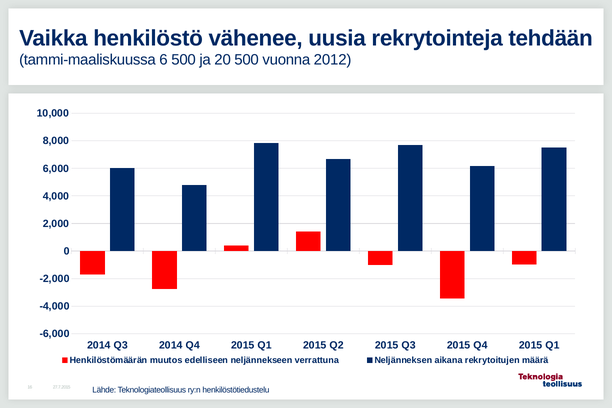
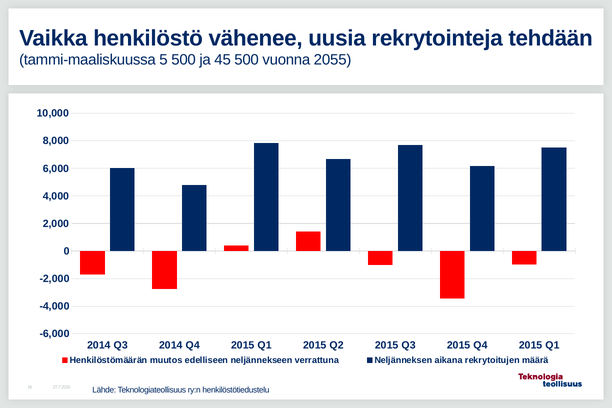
6: 6 -> 5
20: 20 -> 45
2012: 2012 -> 2055
